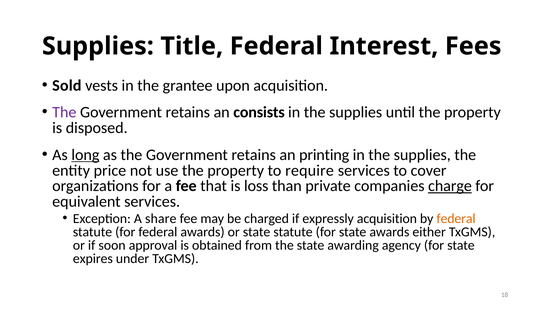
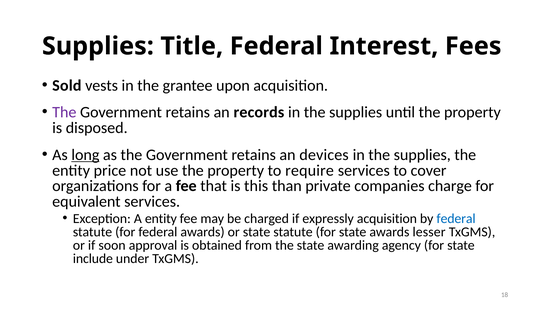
consists: consists -> records
printing: printing -> devices
loss: loss -> this
charge underline: present -> none
A share: share -> entity
federal at (456, 219) colour: orange -> blue
either: either -> lesser
expires: expires -> include
